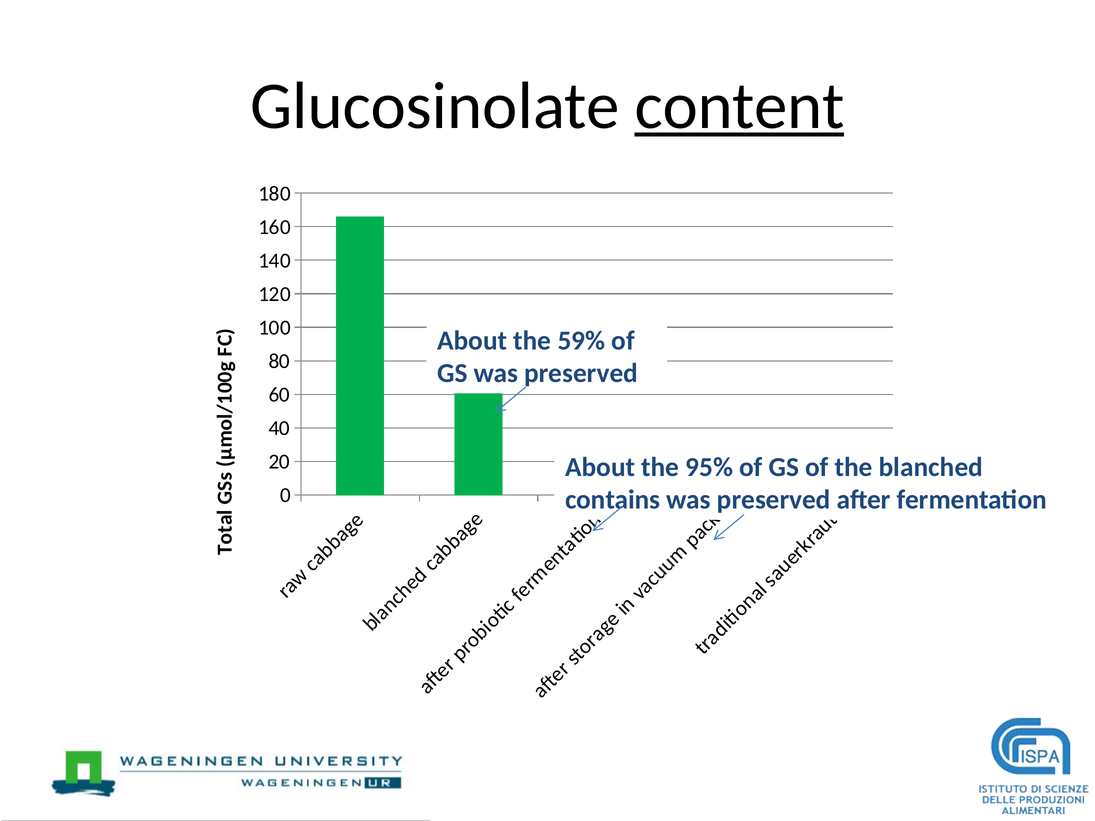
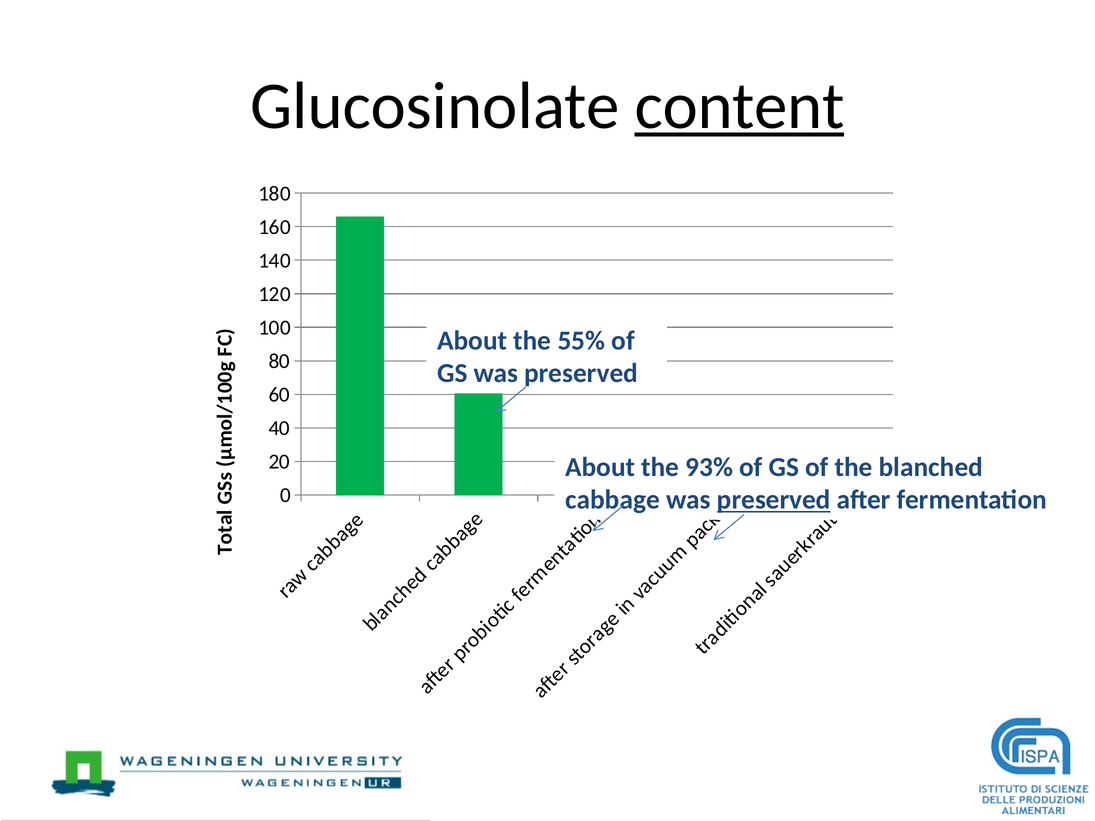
59%: 59% -> 55%
95%: 95% -> 93%
contains: contains -> cabbage
preserved at (774, 500) underline: none -> present
